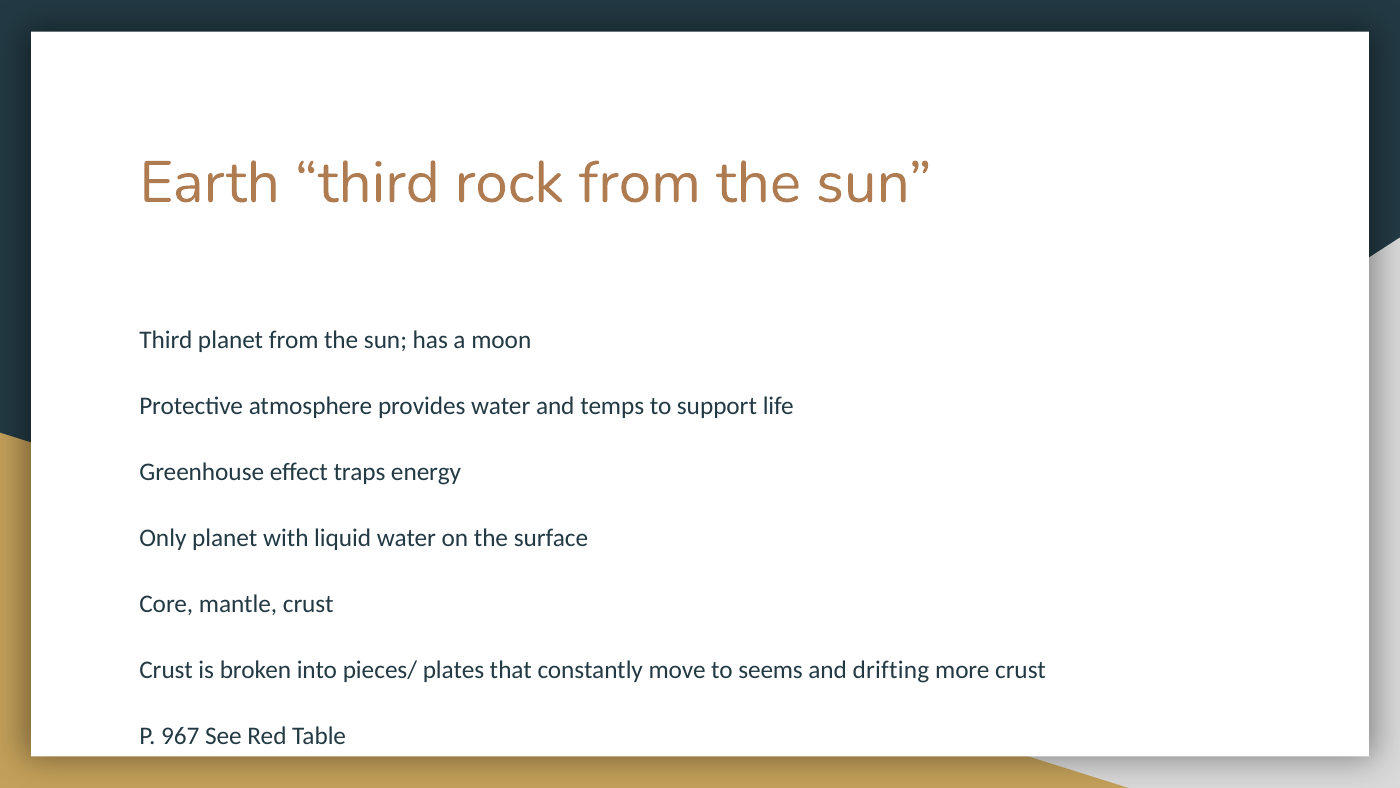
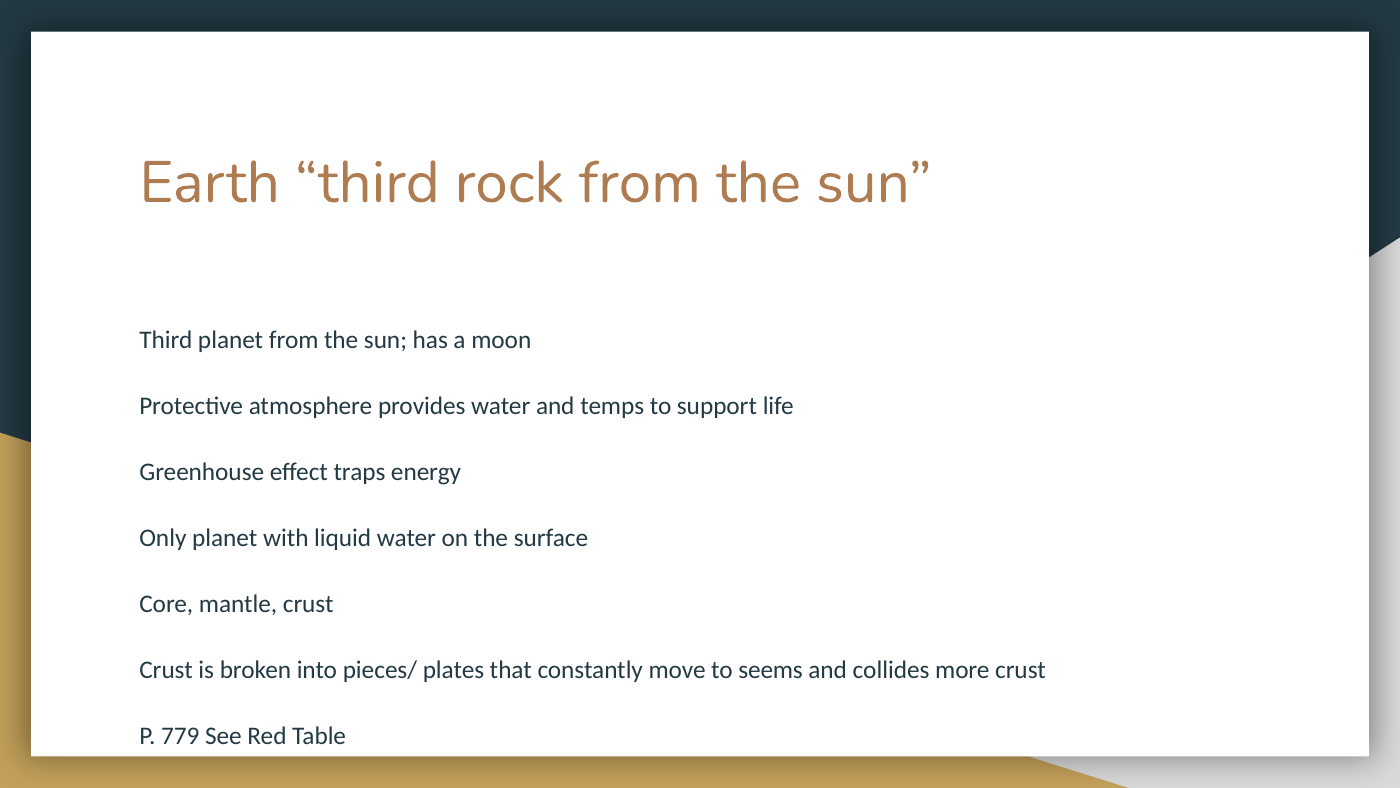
drifting: drifting -> collides
967: 967 -> 779
